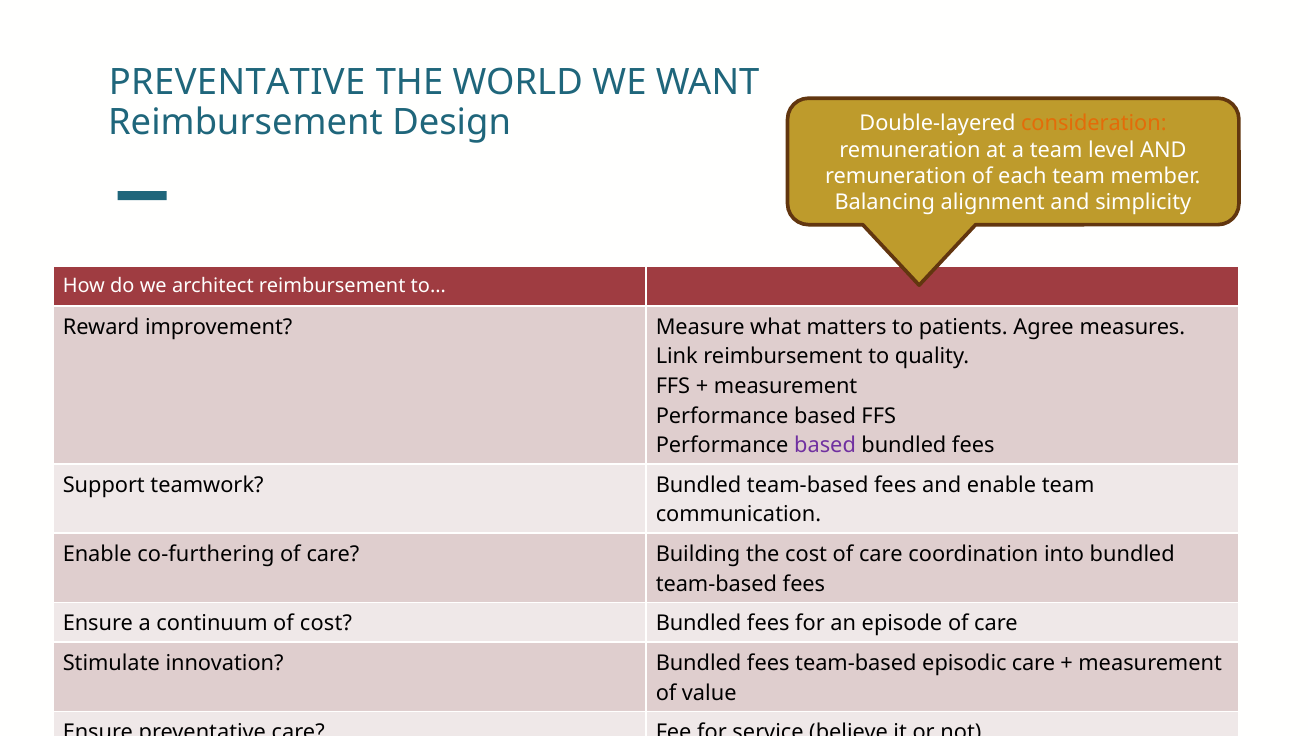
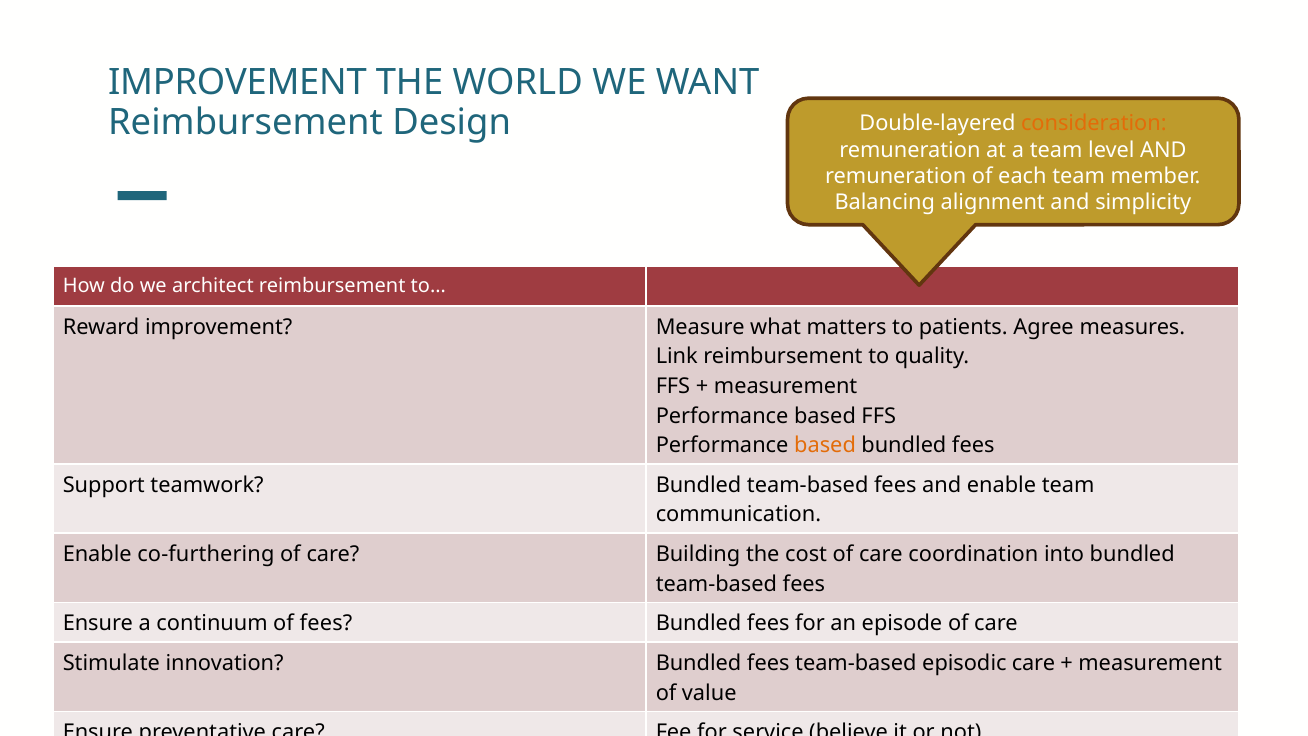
PREVENTATIVE at (237, 83): PREVENTATIVE -> IMPROVEMENT
based at (825, 445) colour: purple -> orange
of cost: cost -> fees
